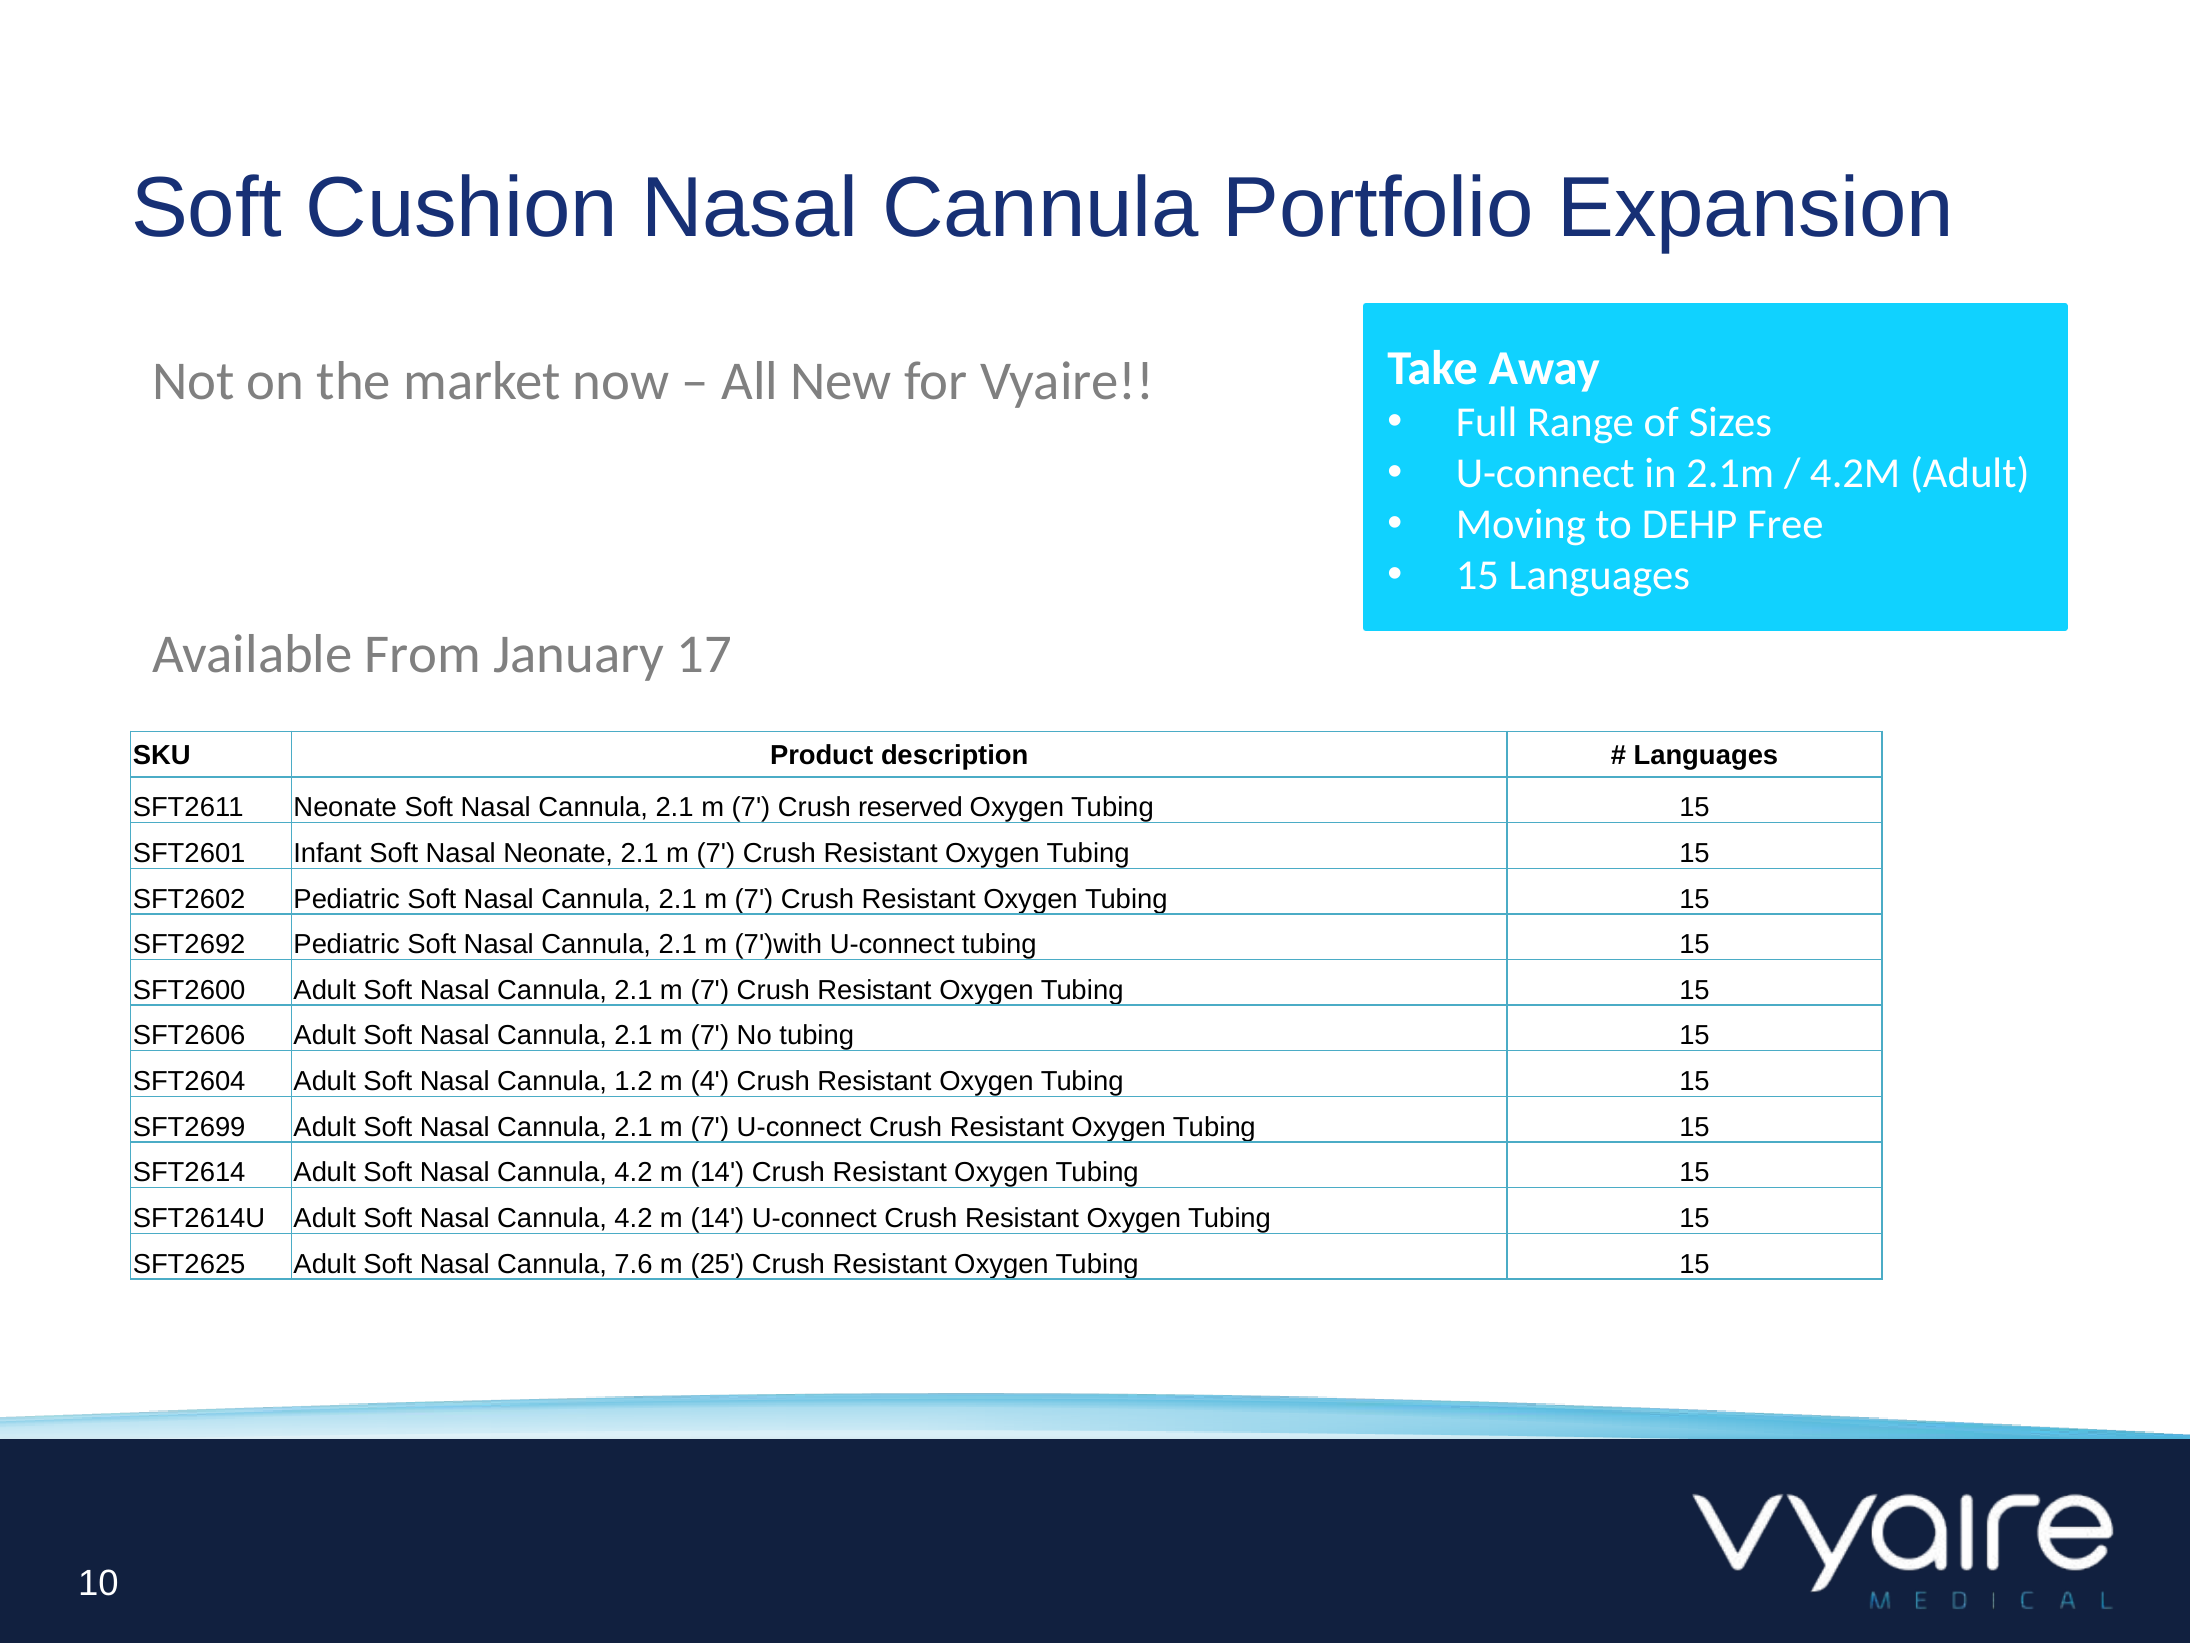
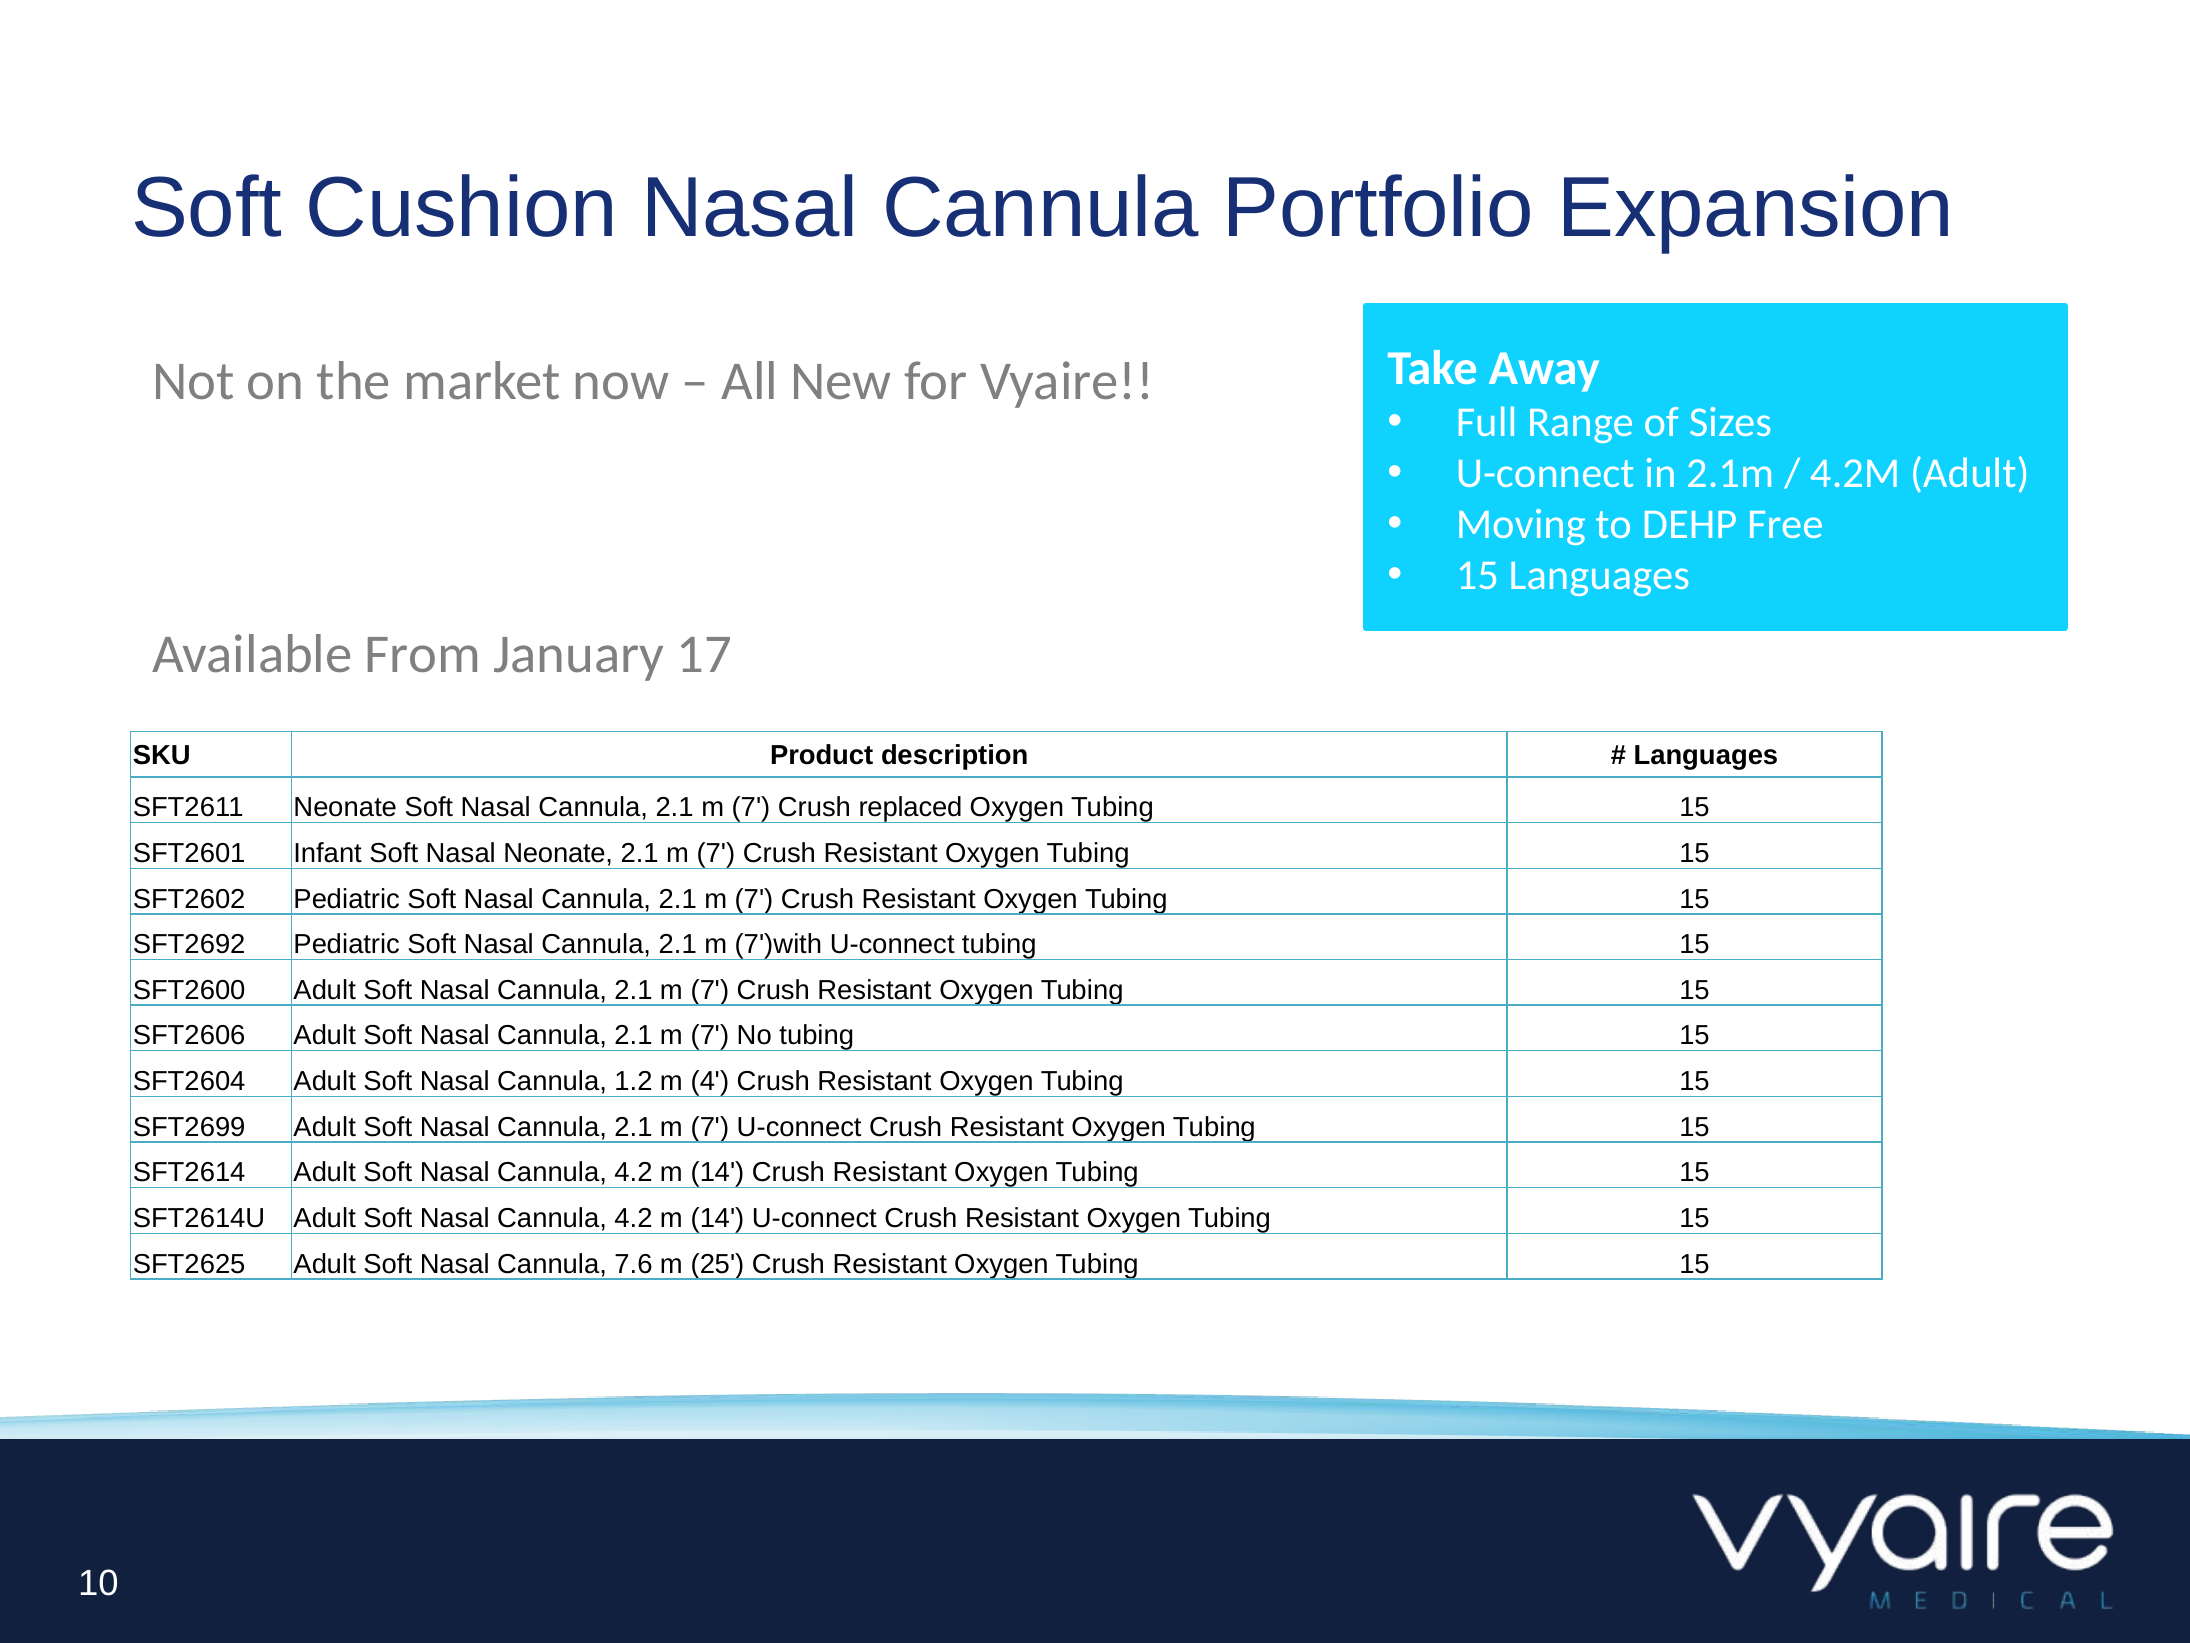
reserved: reserved -> replaced
